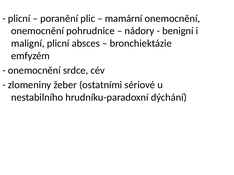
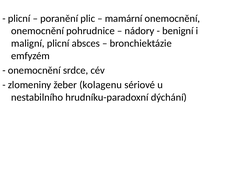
ostatními: ostatními -> kolagenu
